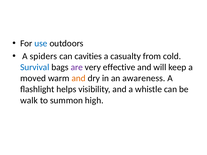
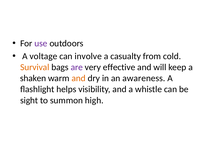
use colour: blue -> purple
spiders: spiders -> voltage
cavities: cavities -> involve
Survival colour: blue -> orange
moved: moved -> shaken
walk: walk -> sight
